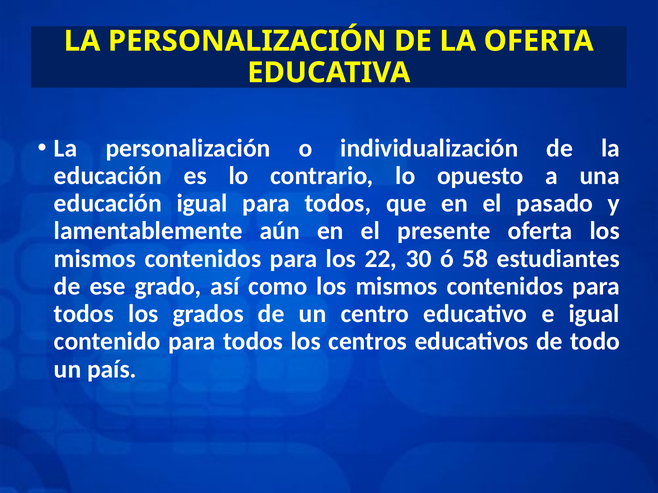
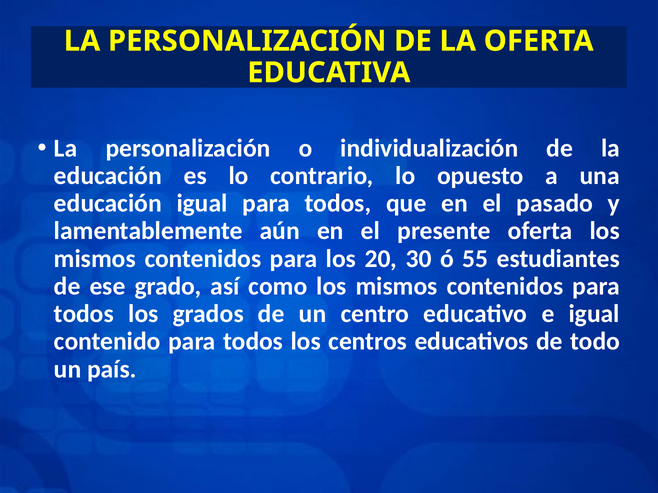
22: 22 -> 20
58: 58 -> 55
